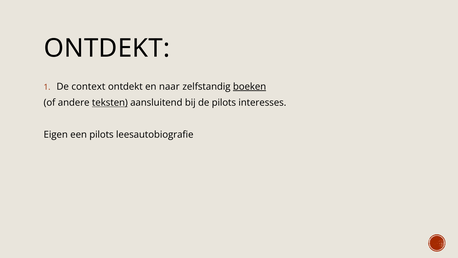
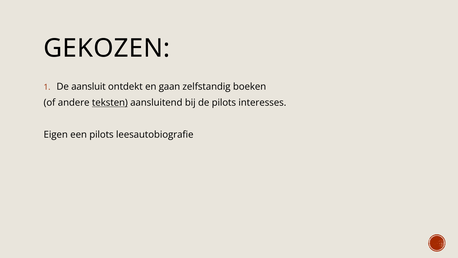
ONTDEKT at (107, 48): ONTDEKT -> GEKOZEN
context: context -> aansluit
naar: naar -> gaan
boeken underline: present -> none
